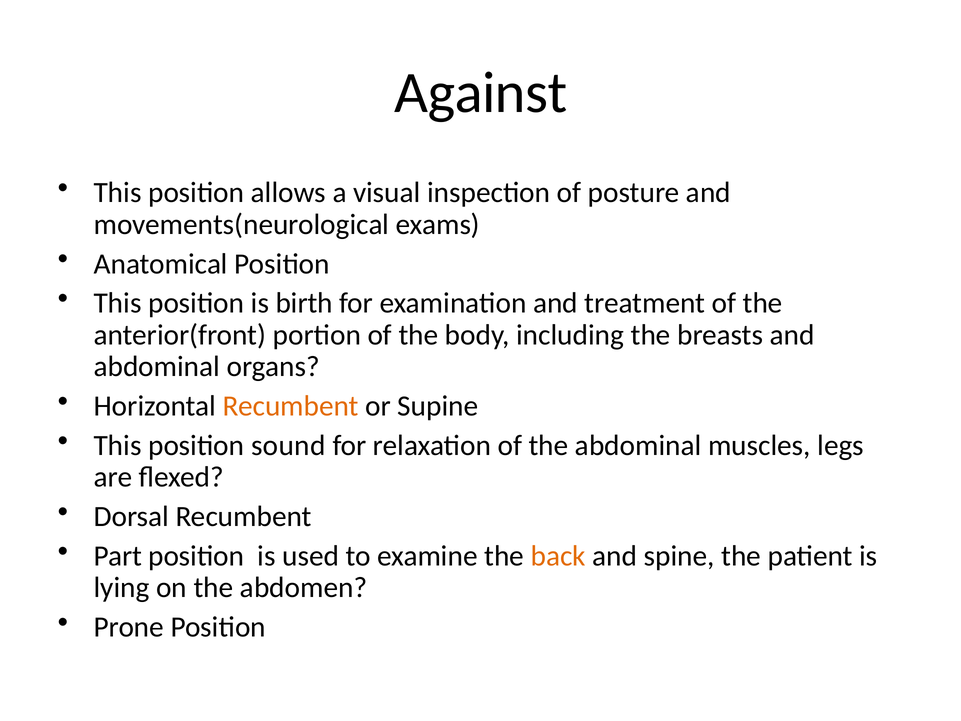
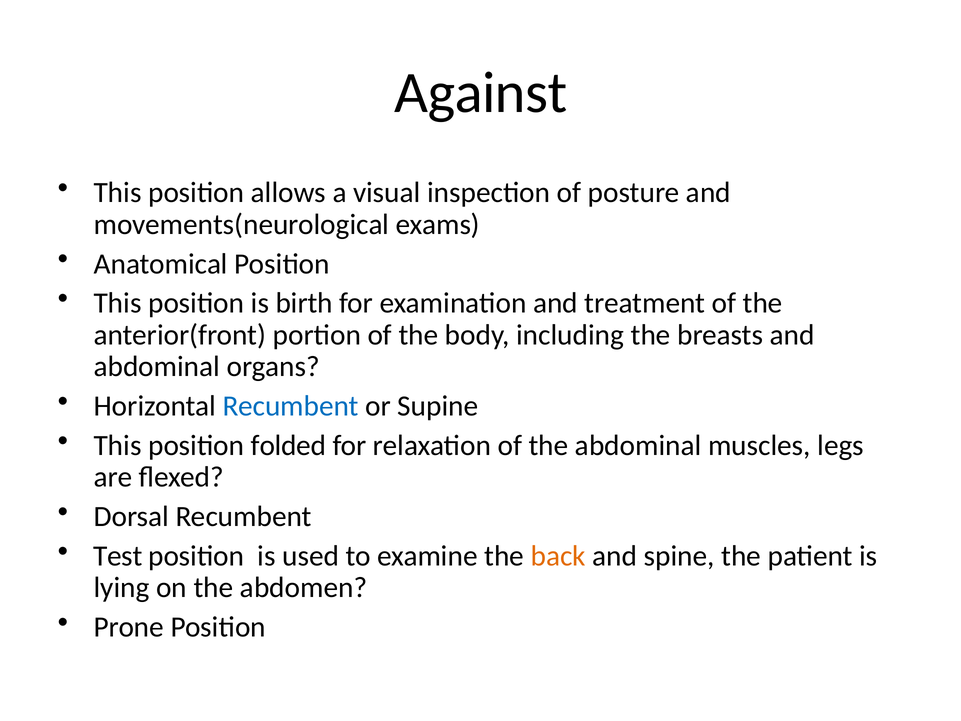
Recumbent at (291, 406) colour: orange -> blue
sound: sound -> folded
Part: Part -> Test
